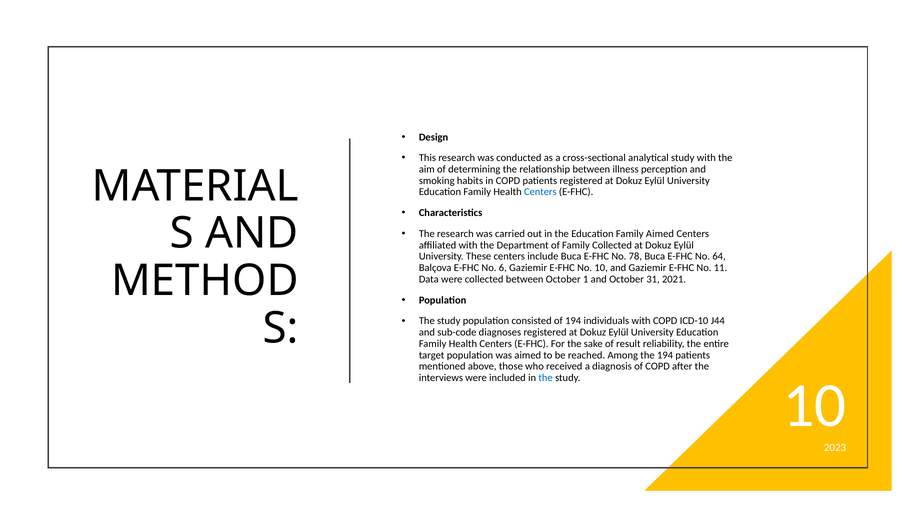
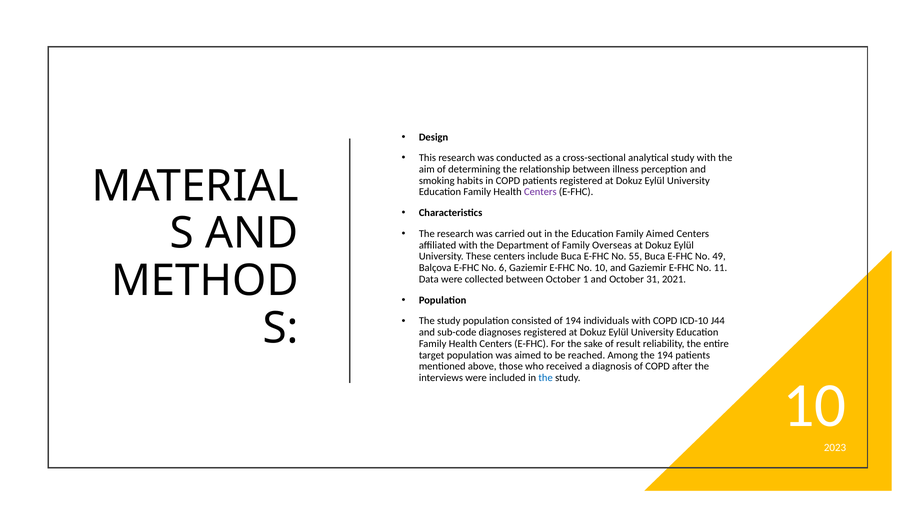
Centers at (540, 192) colour: blue -> purple
Family Collected: Collected -> Overseas
78: 78 -> 55
64: 64 -> 49
